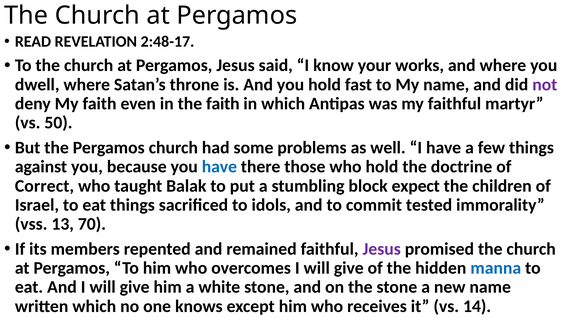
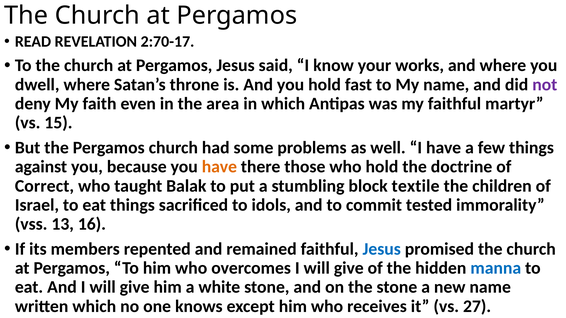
2:48-17: 2:48-17 -> 2:70-17
the faith: faith -> area
50: 50 -> 15
have at (219, 167) colour: blue -> orange
expect: expect -> textile
70: 70 -> 16
Jesus at (382, 249) colour: purple -> blue
14: 14 -> 27
